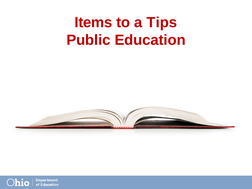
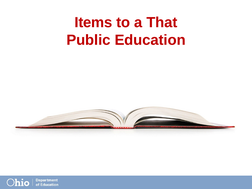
Tips: Tips -> That
